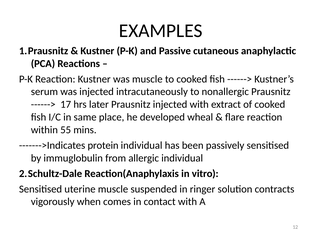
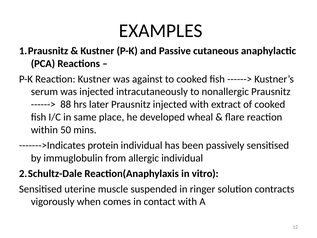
was muscle: muscle -> against
17: 17 -> 88
55: 55 -> 50
